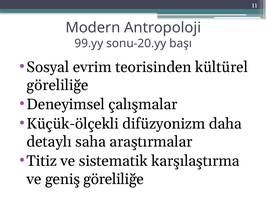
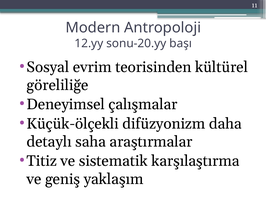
99.yy: 99.yy -> 12.yy
geniş göreliliğe: göreliliğe -> yaklaşım
